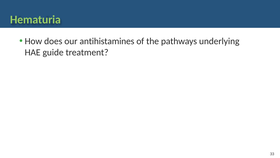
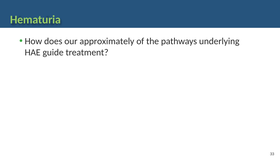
antihistamines: antihistamines -> approximately
